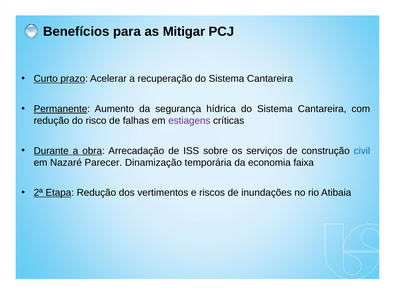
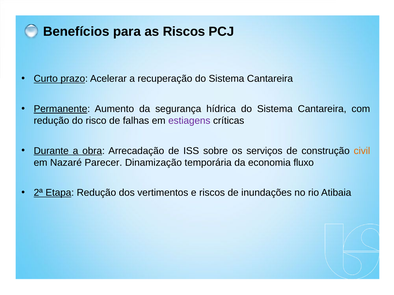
as Mitigar: Mitigar -> Riscos
civil colour: blue -> orange
faixa: faixa -> fluxo
